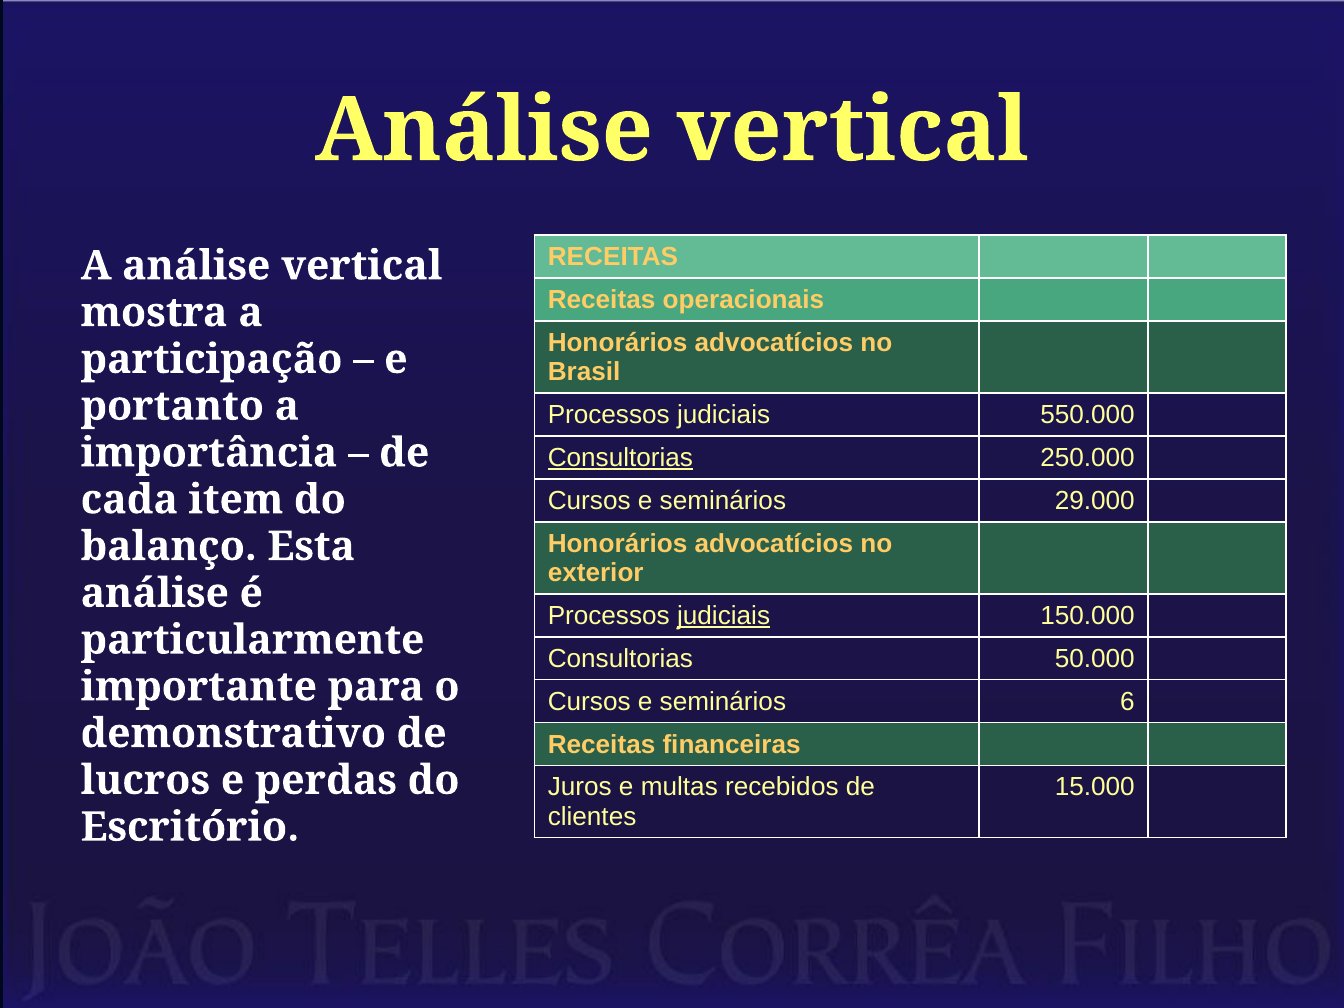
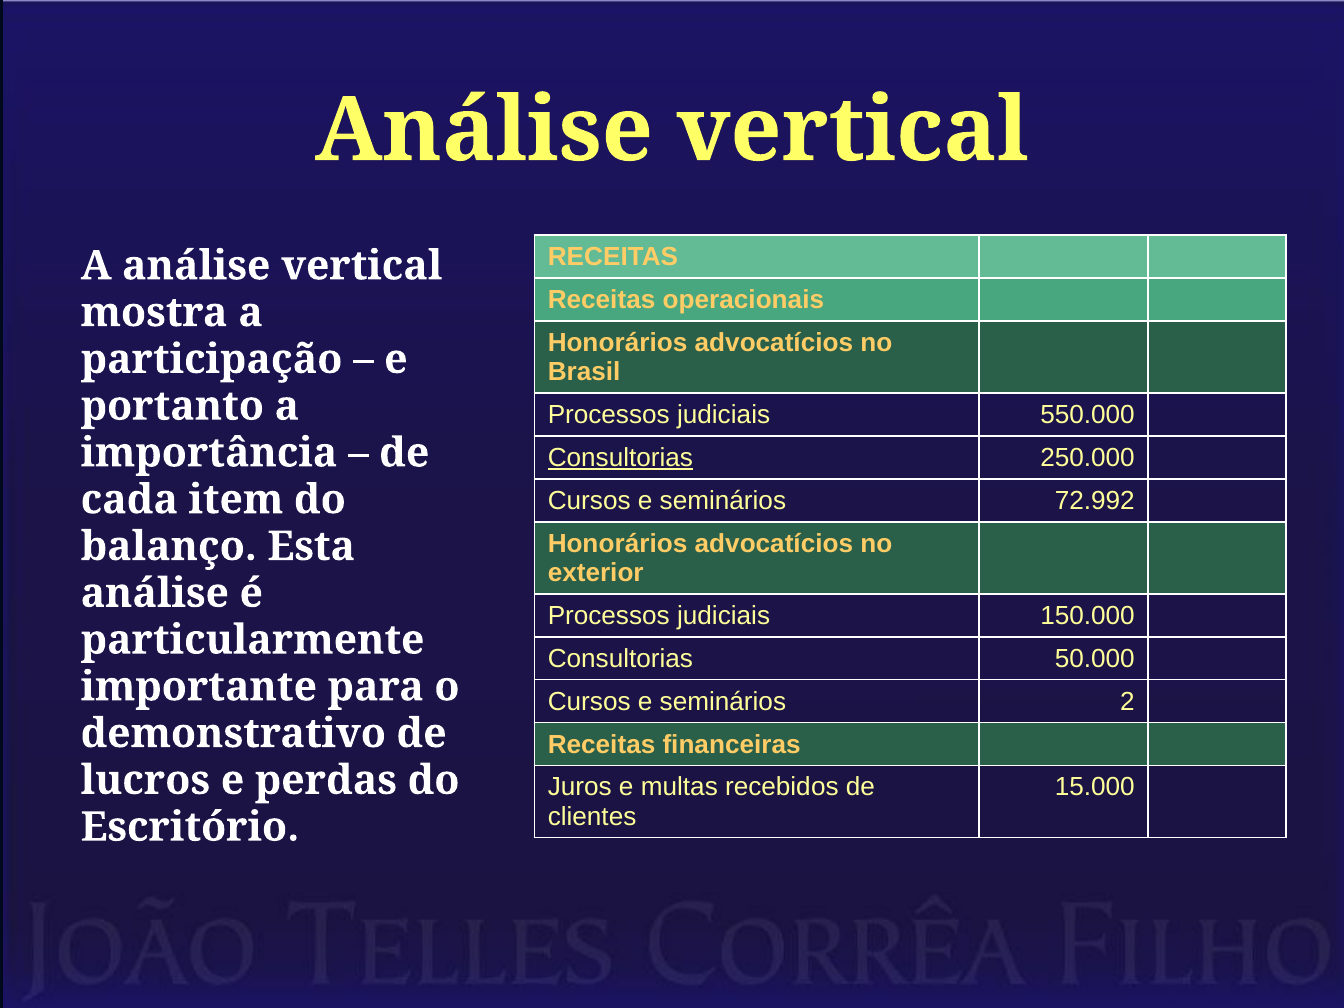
29.000: 29.000 -> 72.992
judiciais at (724, 616) underline: present -> none
6: 6 -> 2
